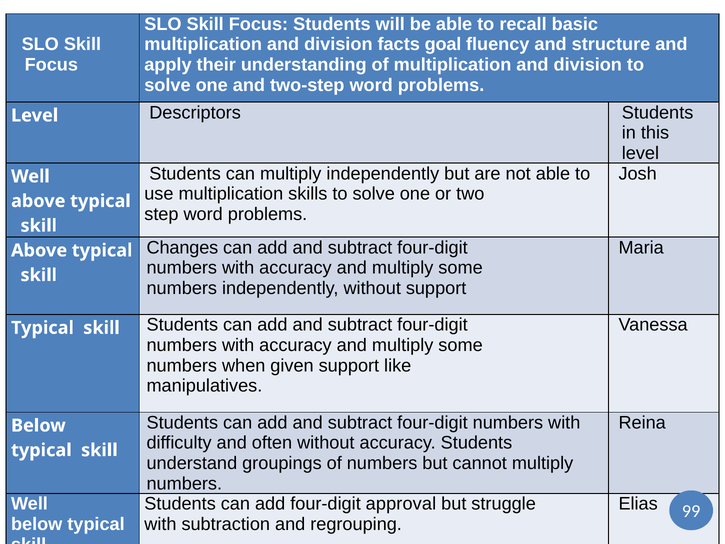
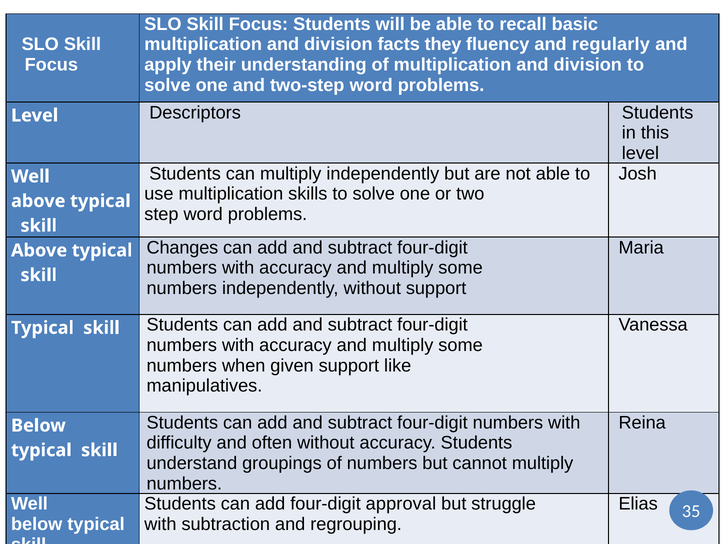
goal: goal -> they
structure: structure -> regularly
99: 99 -> 35
